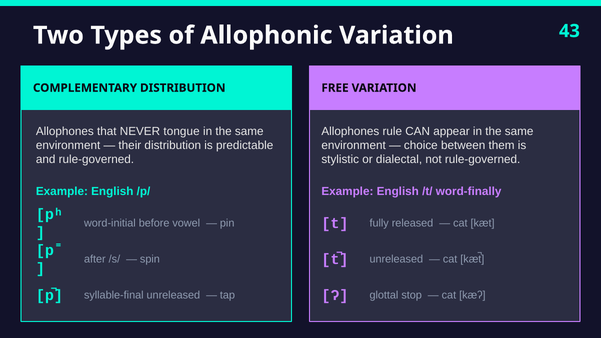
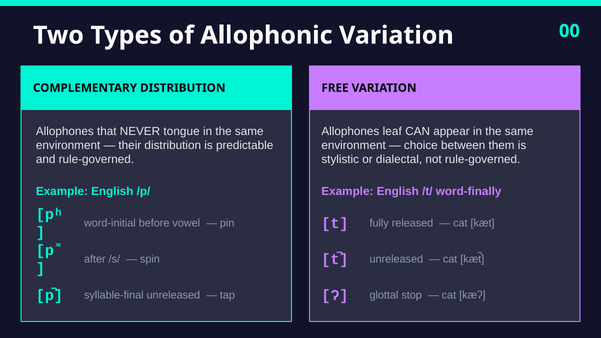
43: 43 -> 00
rule: rule -> leaf
